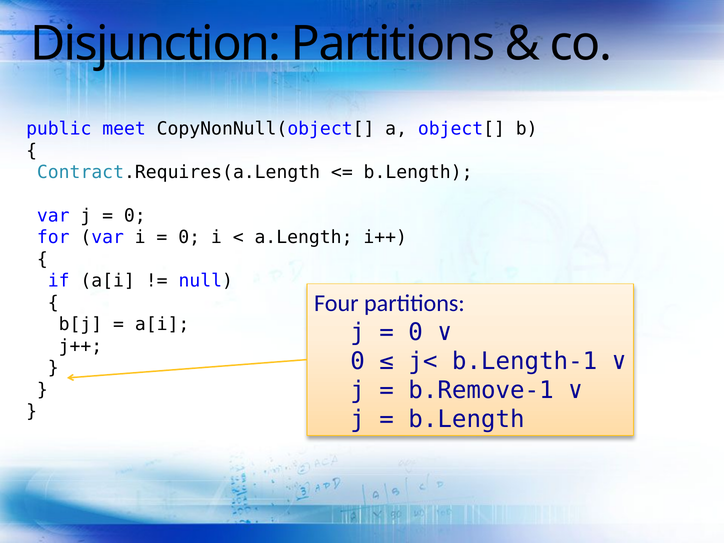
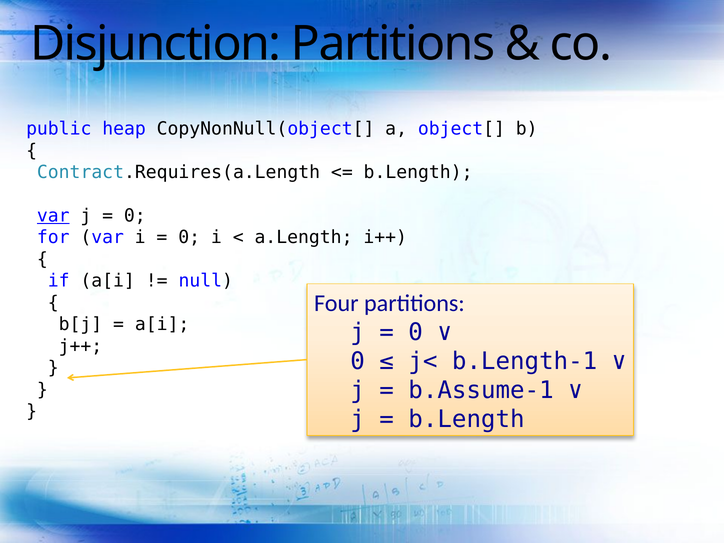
meet: meet -> heap
var at (53, 216) underline: none -> present
b.Remove-1: b.Remove-1 -> b.Assume-1
